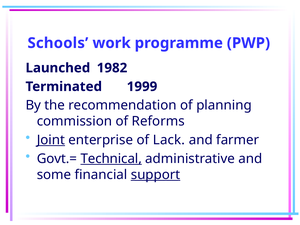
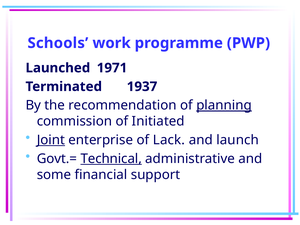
1982: 1982 -> 1971
1999: 1999 -> 1937
planning underline: none -> present
Reforms: Reforms -> Initiated
farmer: farmer -> launch
support underline: present -> none
